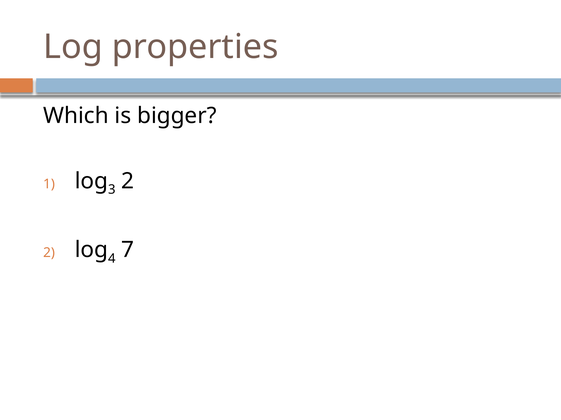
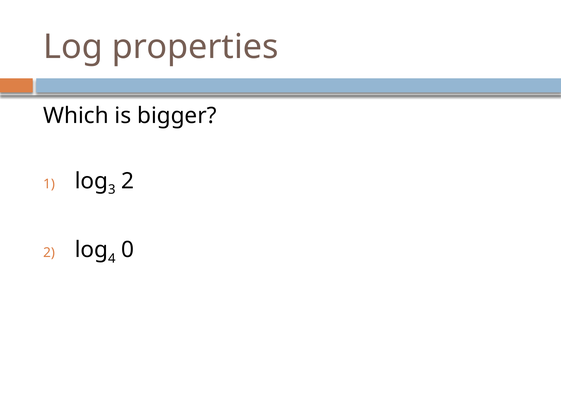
7: 7 -> 0
